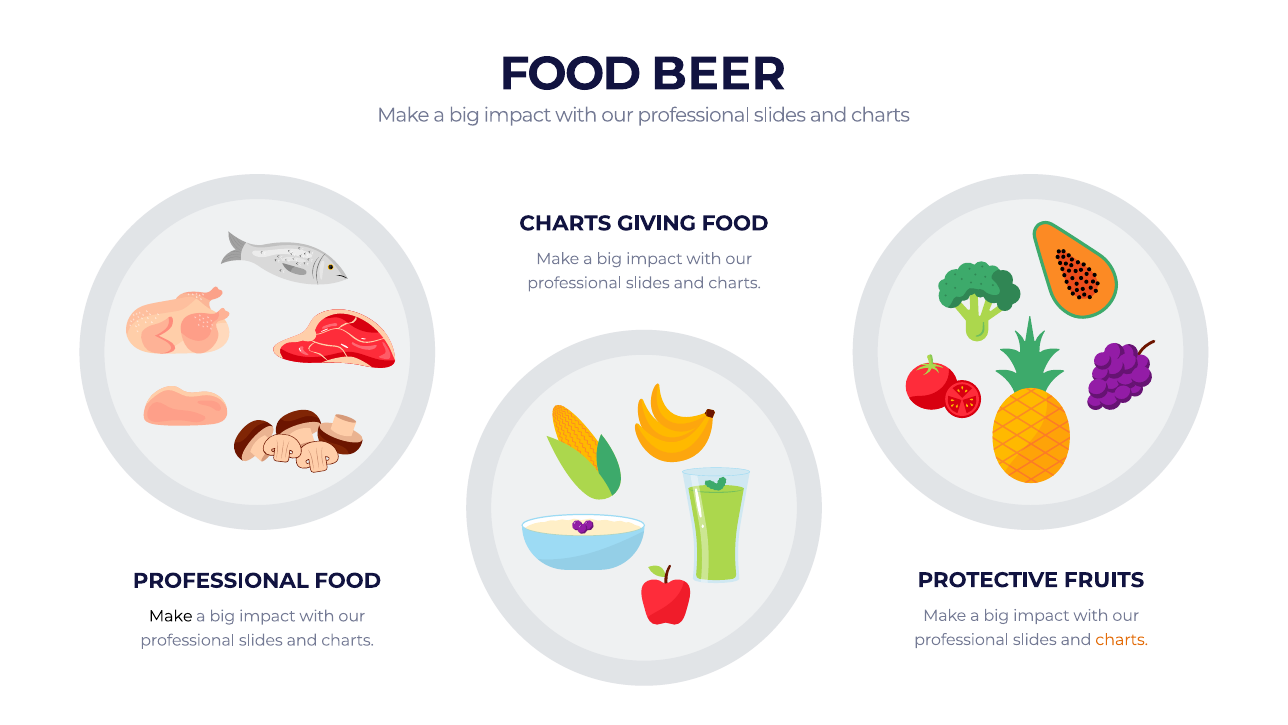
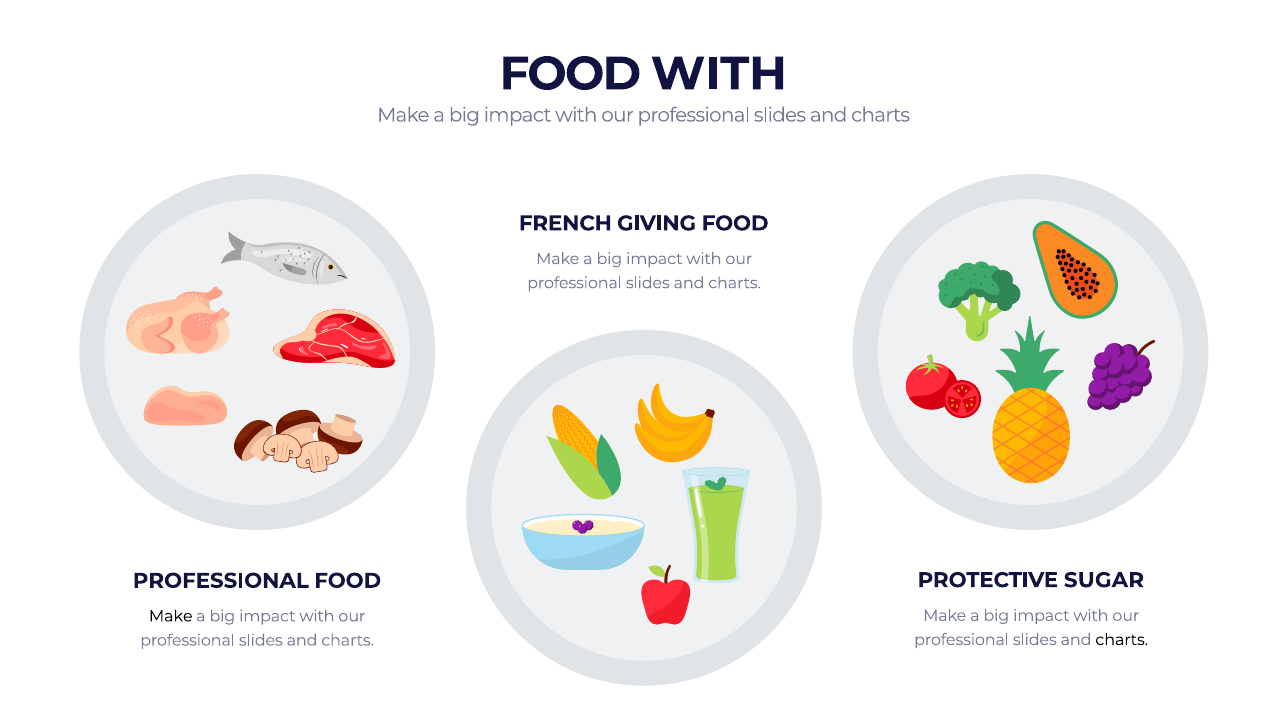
FOOD BEER: BEER -> WITH
CHARTS at (565, 223): CHARTS -> FRENCH
FRUITS: FRUITS -> SUGAR
charts at (1122, 639) colour: orange -> black
